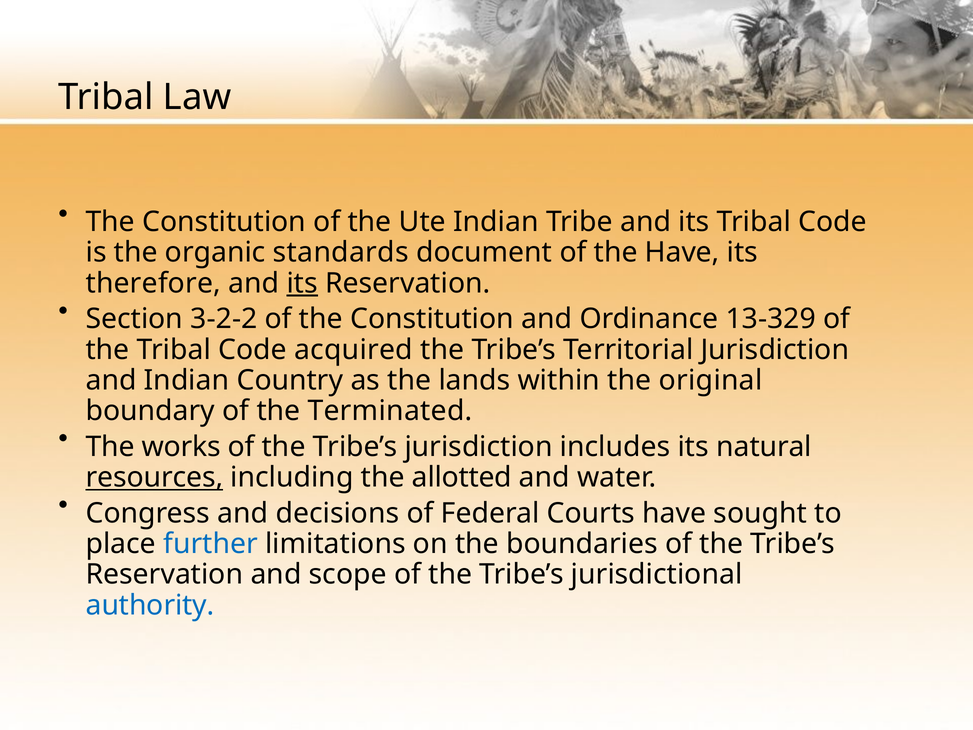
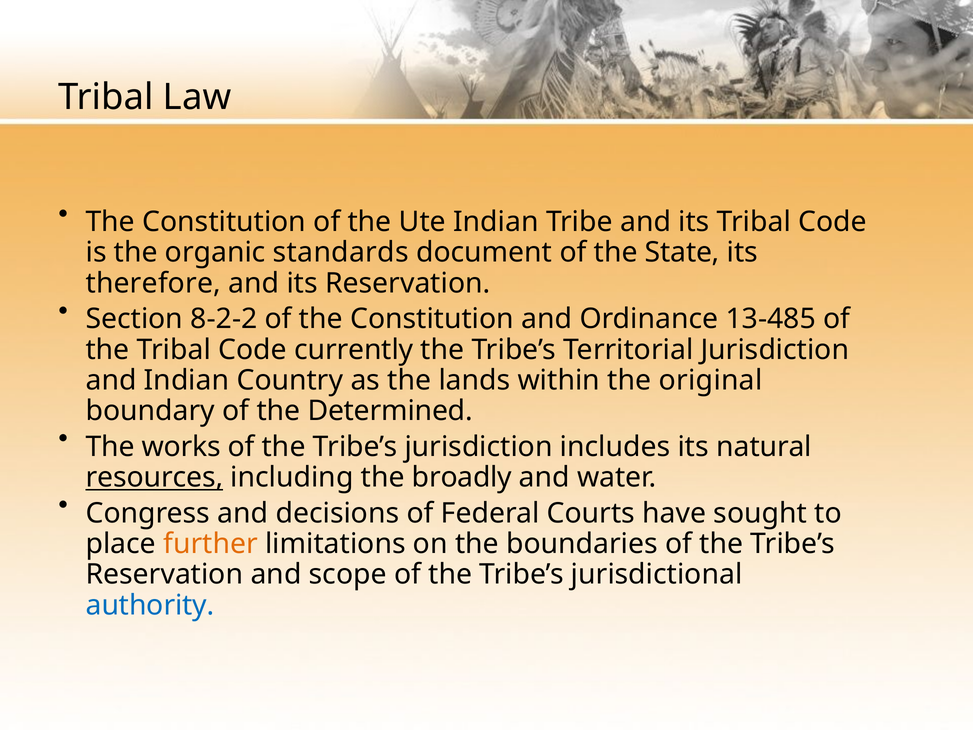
the Have: Have -> State
its at (302, 283) underline: present -> none
3-2-2: 3-2-2 -> 8-2-2
13-329: 13-329 -> 13-485
acquired: acquired -> currently
Terminated: Terminated -> Determined
allotted: allotted -> broadly
further colour: blue -> orange
